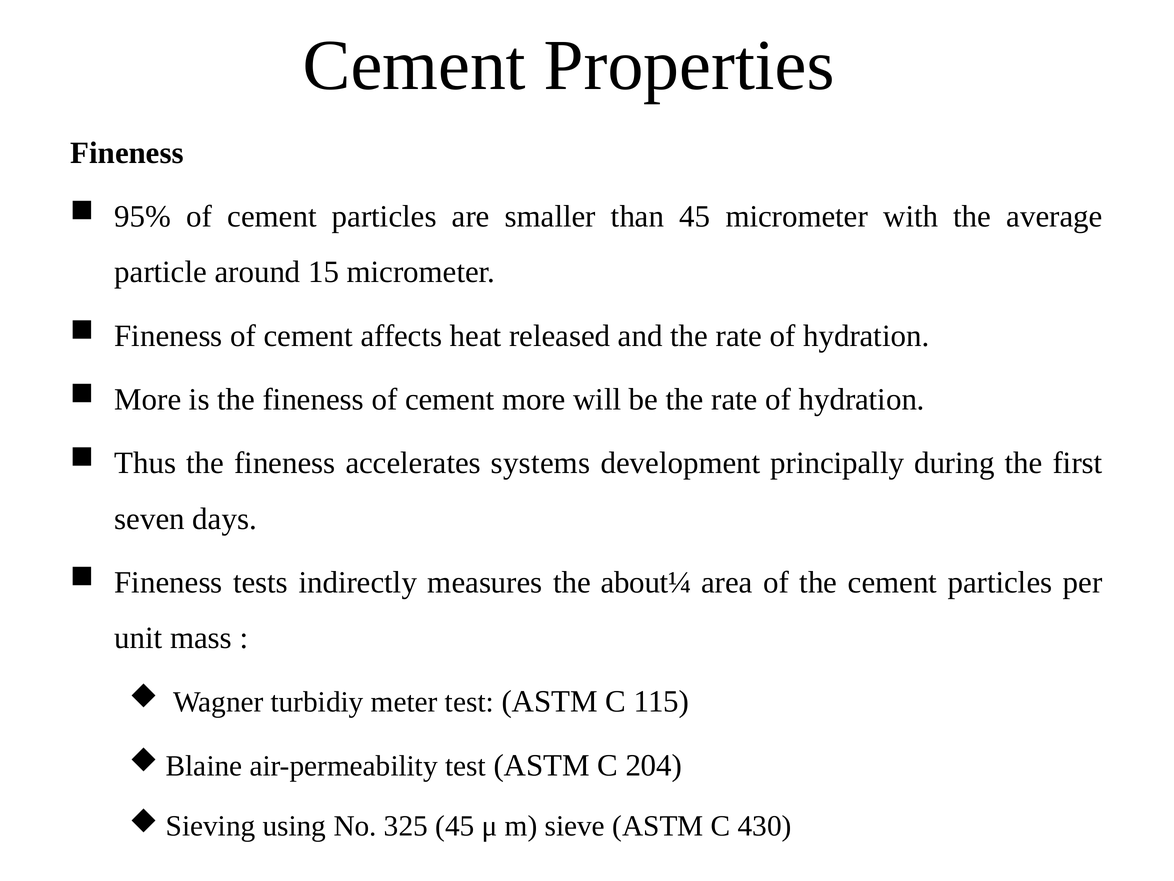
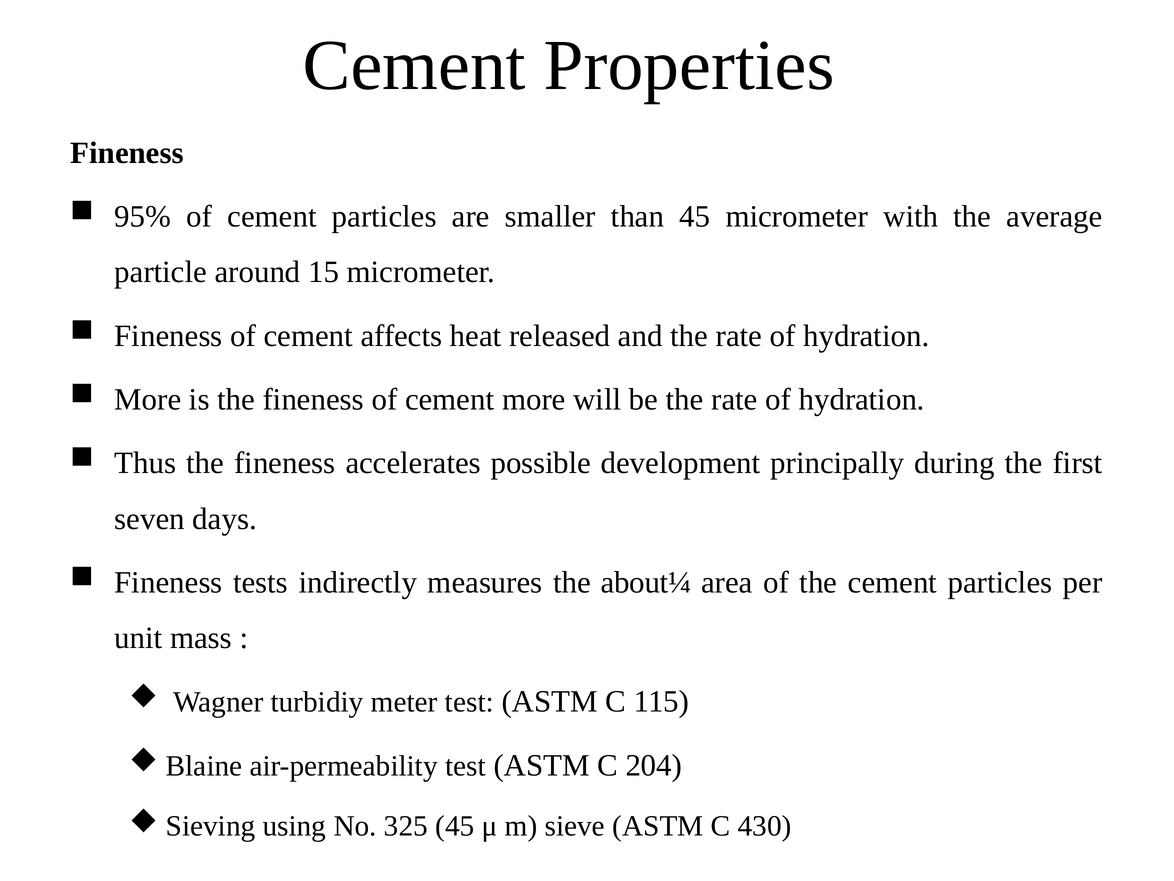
systems: systems -> possible
